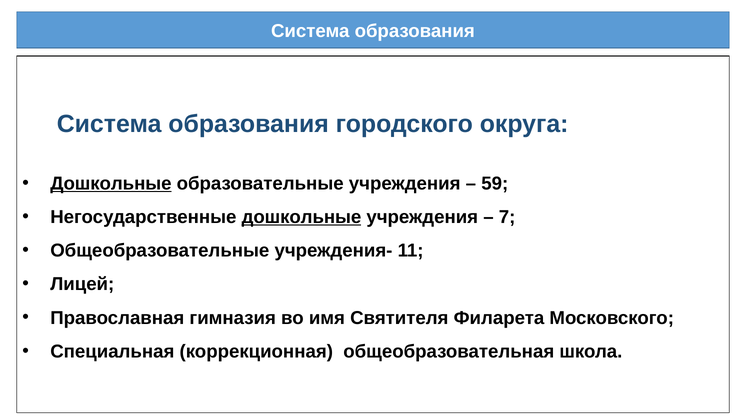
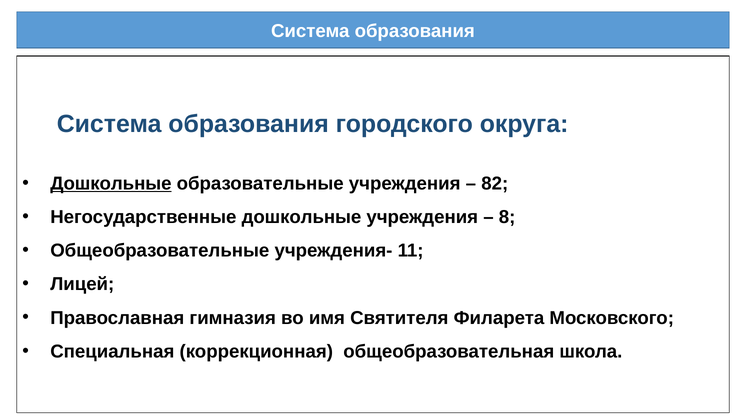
59: 59 -> 82
дошкольные at (301, 217) underline: present -> none
7: 7 -> 8
